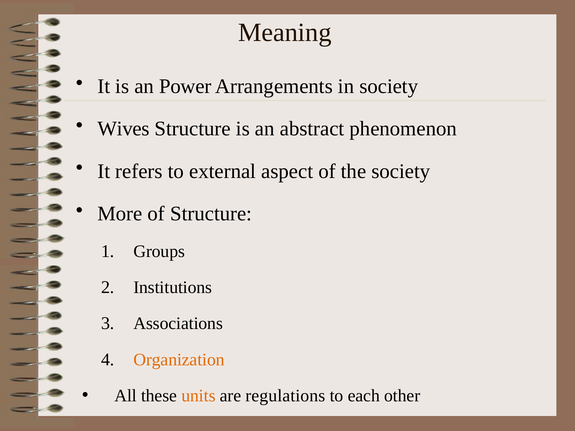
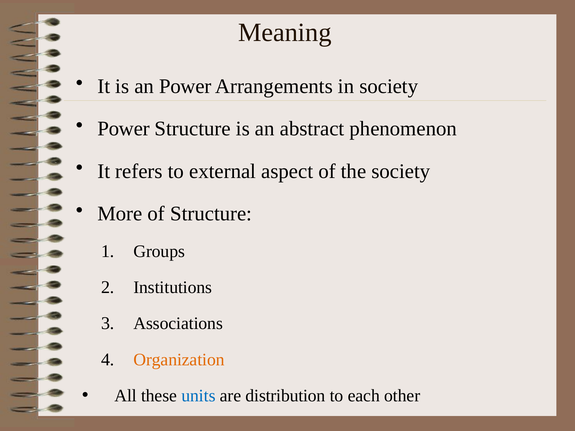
Wives at (124, 129): Wives -> Power
units colour: orange -> blue
regulations: regulations -> distribution
